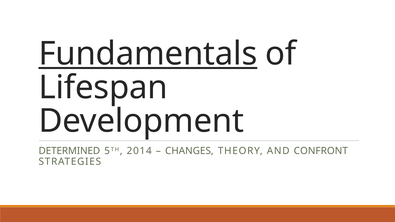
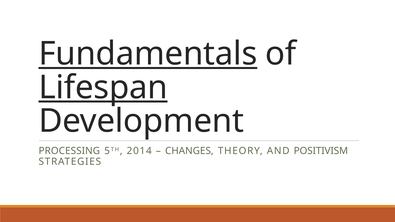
Lifespan underline: none -> present
DETERMINED: DETERMINED -> PROCESSING
CONFRONT: CONFRONT -> POSITIVISM
